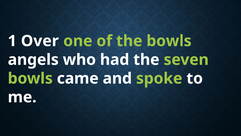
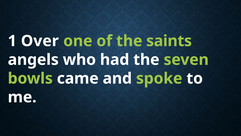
the bowls: bowls -> saints
